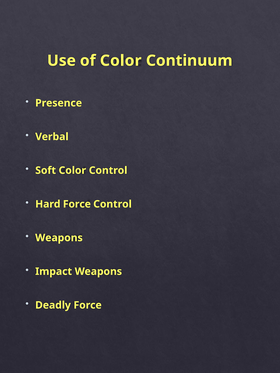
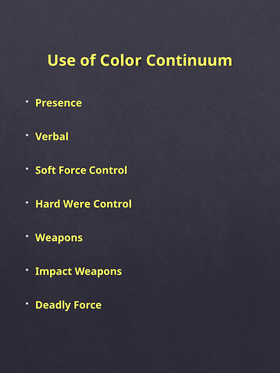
Soft Color: Color -> Force
Hard Force: Force -> Were
